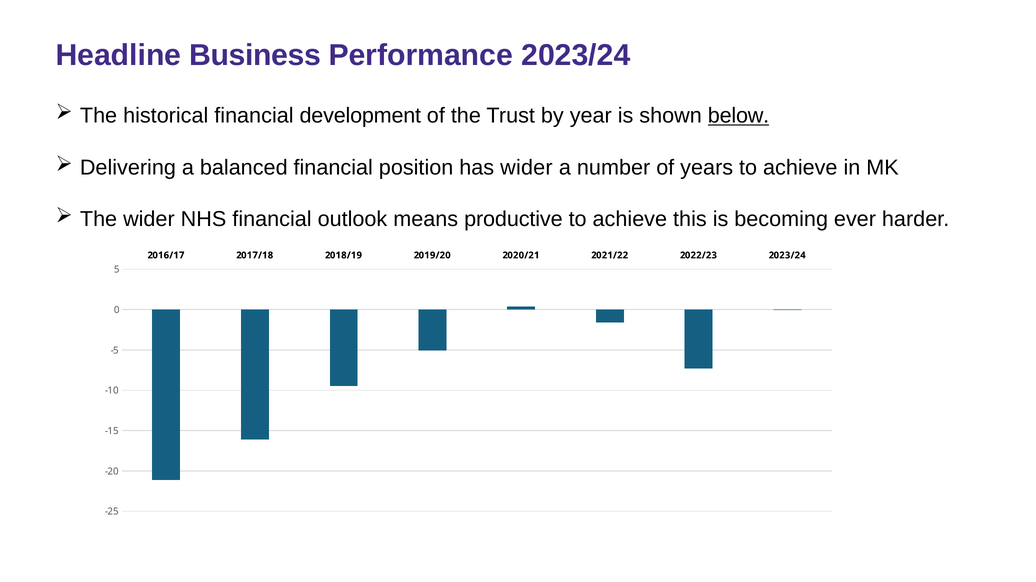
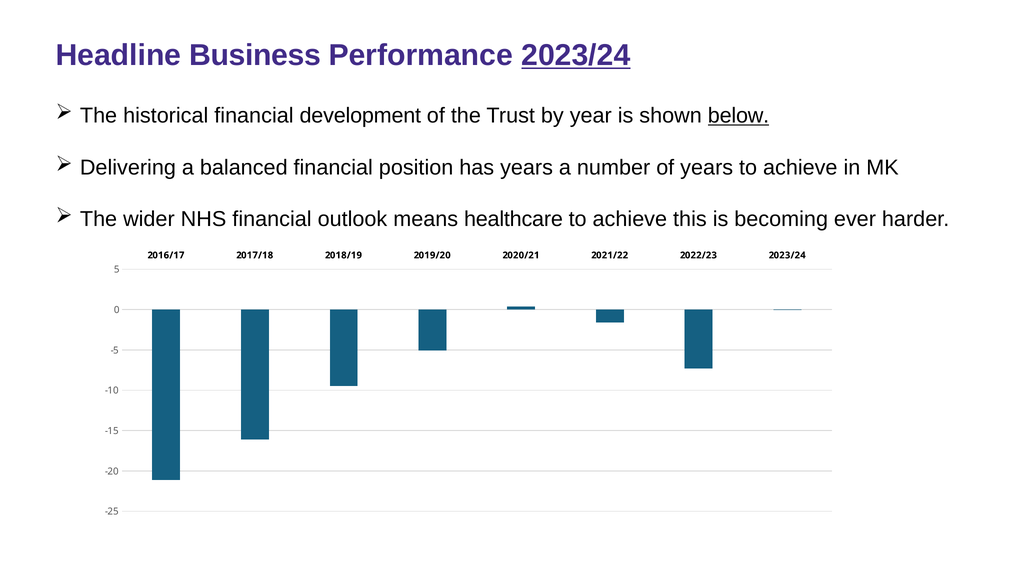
2023/24 at (576, 55) underline: none -> present
has wider: wider -> years
productive: productive -> healthcare
